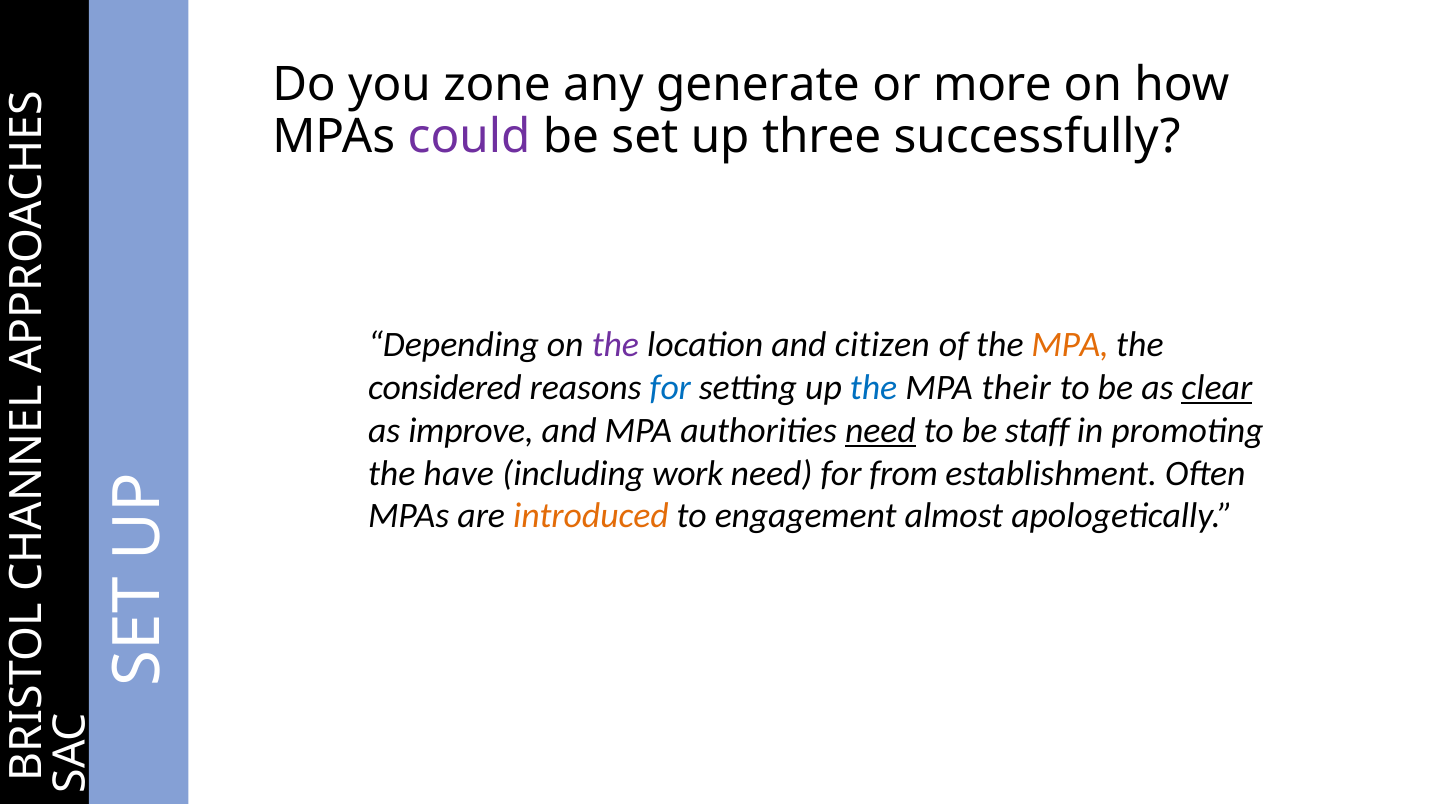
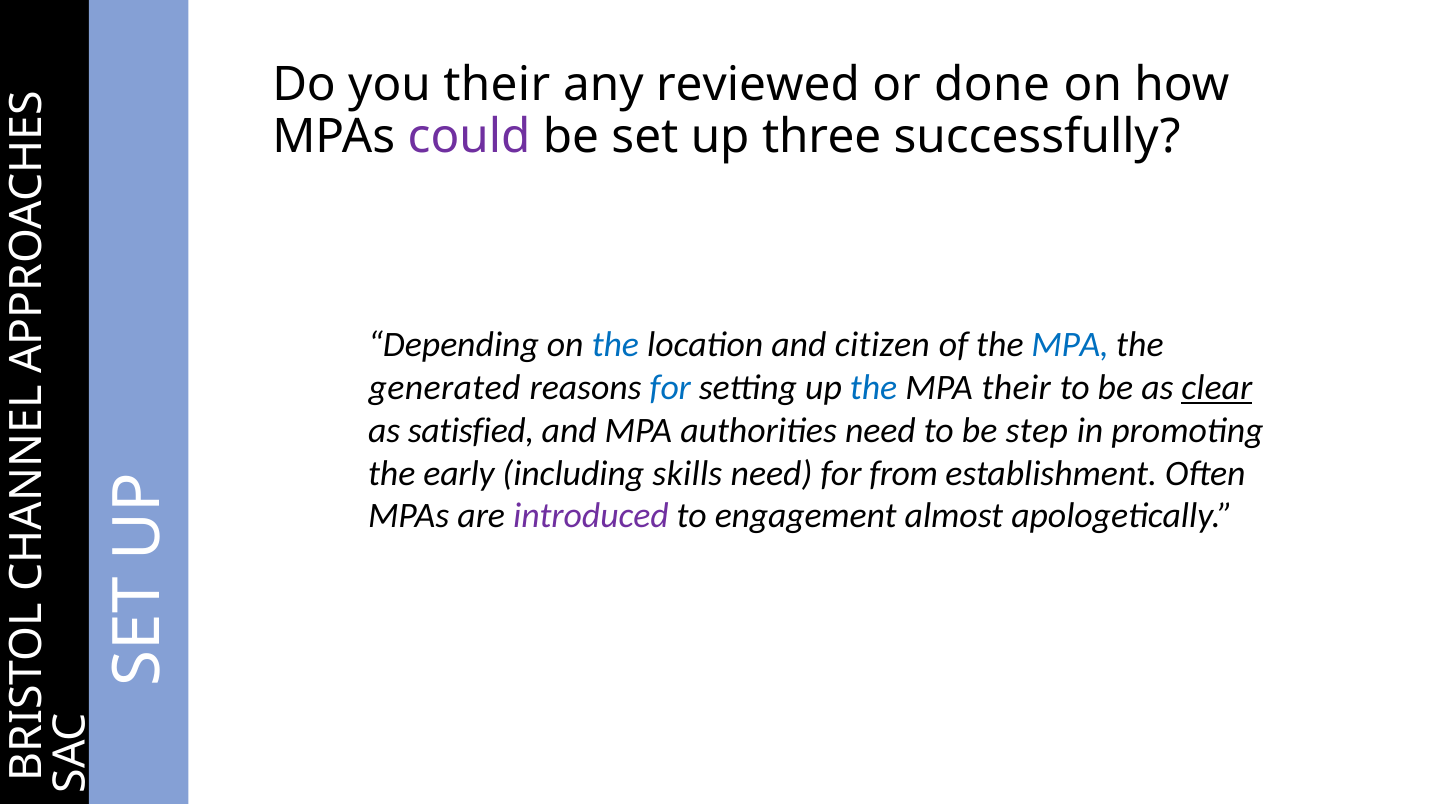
you zone: zone -> their
generate: generate -> reviewed
more: more -> done
the at (615, 345) colour: purple -> blue
MPA at (1070, 345) colour: orange -> blue
considered: considered -> generated
improve: improve -> satisfied
need at (880, 431) underline: present -> none
staff: staff -> step
have: have -> early
work: work -> skills
introduced colour: orange -> purple
